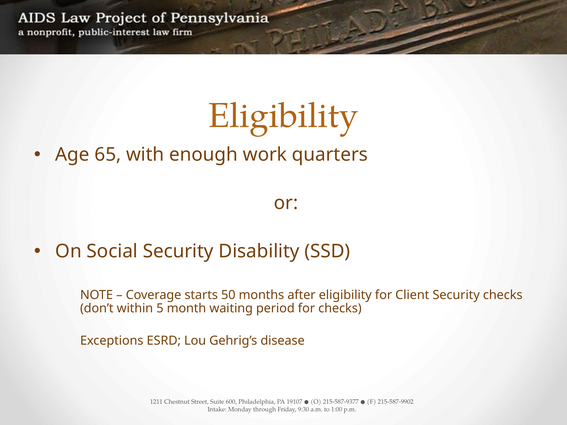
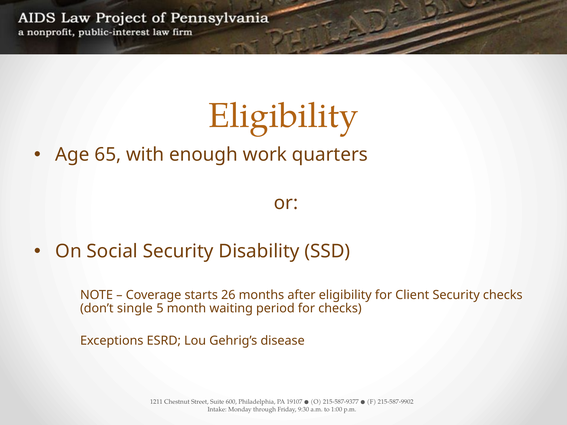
50: 50 -> 26
within: within -> single
